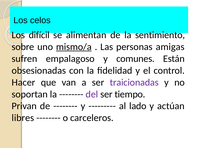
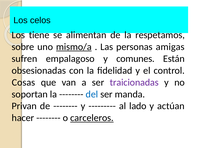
difícil: difícil -> tiene
sentimiento: sentimiento -> respetamos
Hacer: Hacer -> Cosas
del colour: purple -> blue
tiempo: tiempo -> manda
libres: libres -> hacer
carceleros underline: none -> present
